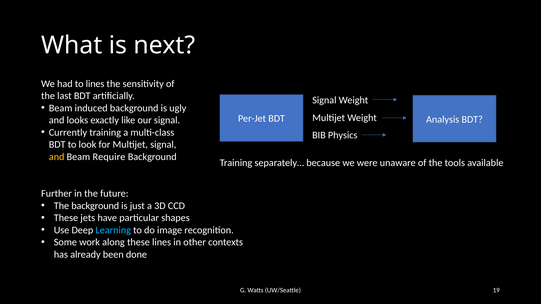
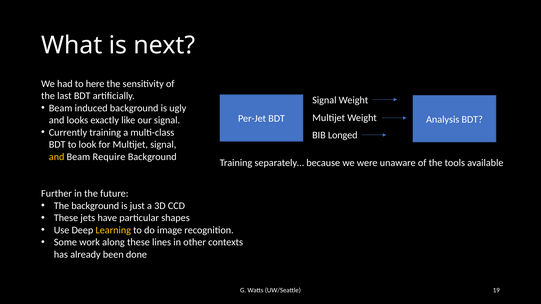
to lines: lines -> here
Physics: Physics -> Longed
Learning colour: light blue -> yellow
